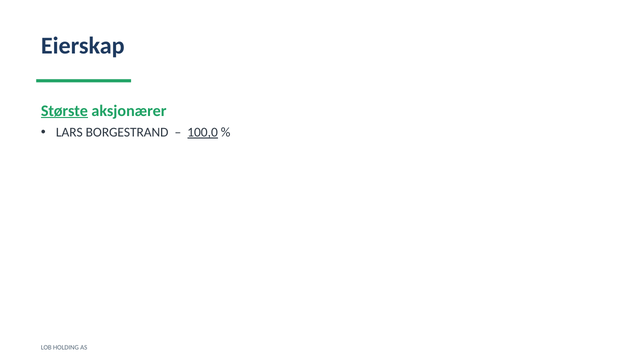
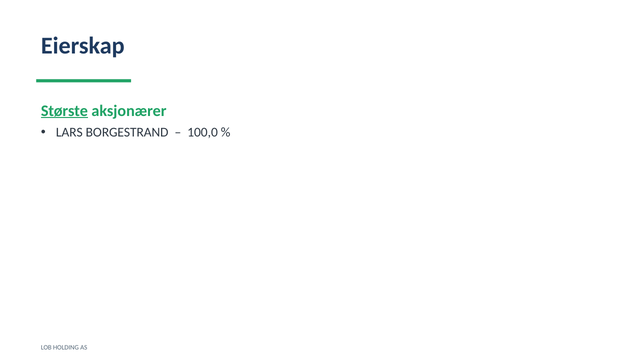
100,0 underline: present -> none
